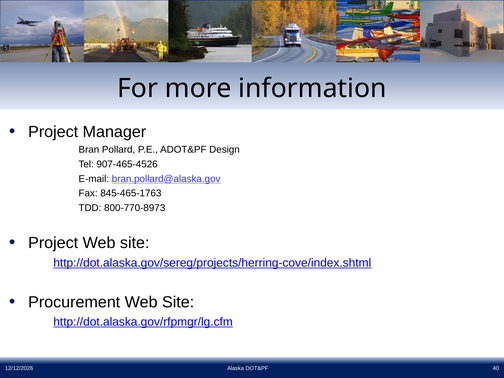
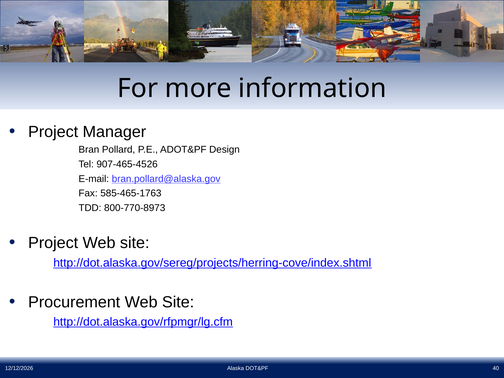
845-465-1763: 845-465-1763 -> 585-465-1763
